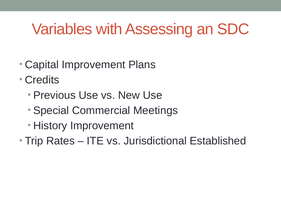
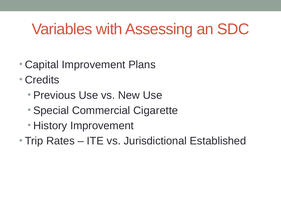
Meetings: Meetings -> Cigarette
